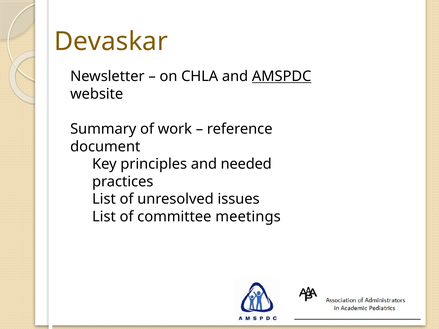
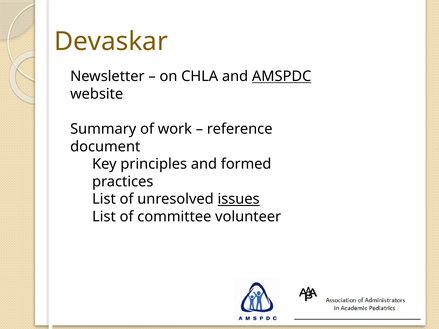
needed: needed -> formed
issues underline: none -> present
meetings: meetings -> volunteer
